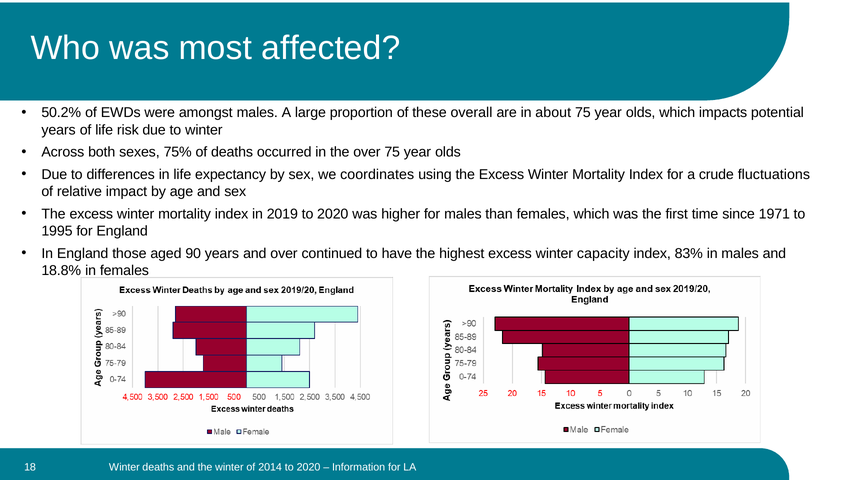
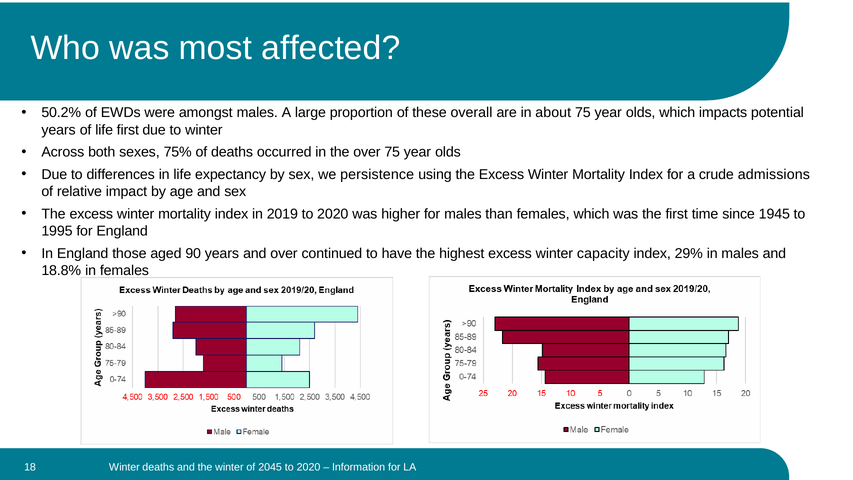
life risk: risk -> first
coordinates: coordinates -> persistence
fluctuations: fluctuations -> admissions
1971: 1971 -> 1945
83%: 83% -> 29%
2014: 2014 -> 2045
